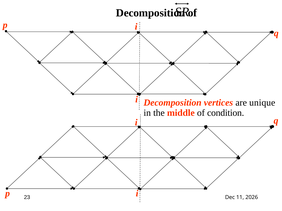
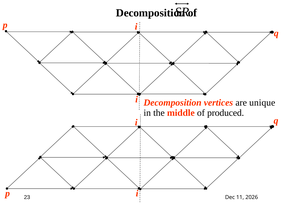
condition: condition -> produced
